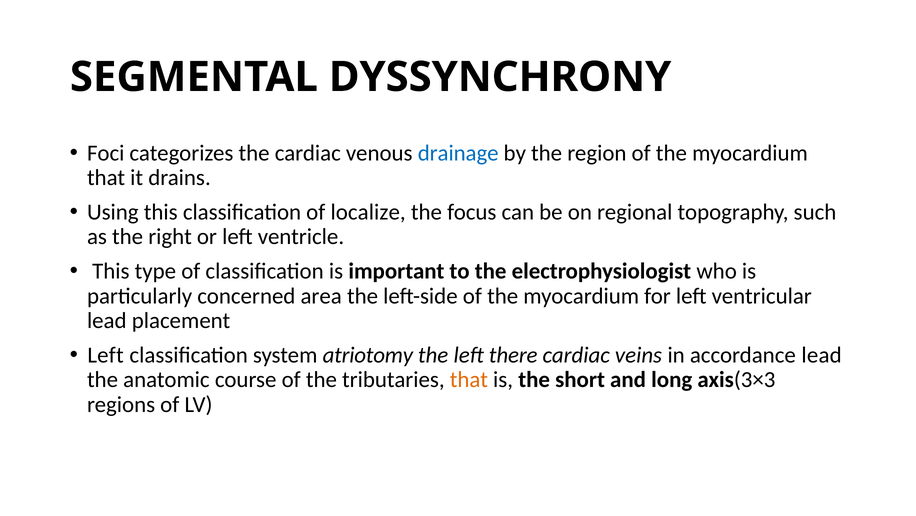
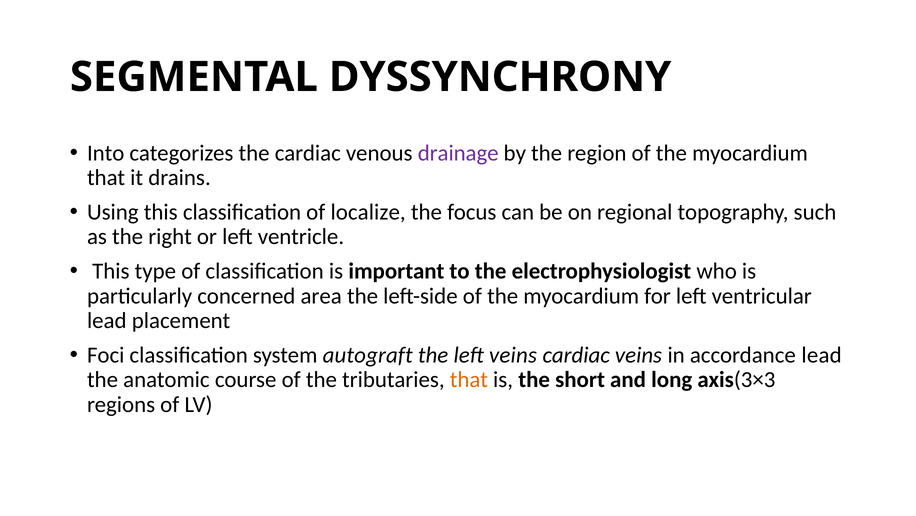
Foci: Foci -> Into
drainage colour: blue -> purple
Left at (106, 355): Left -> Foci
atriotomy: atriotomy -> autograft
left there: there -> veins
